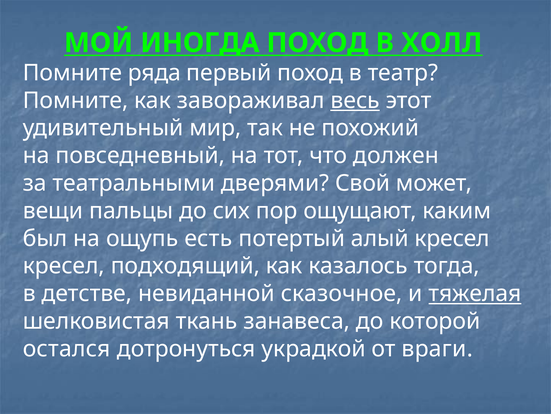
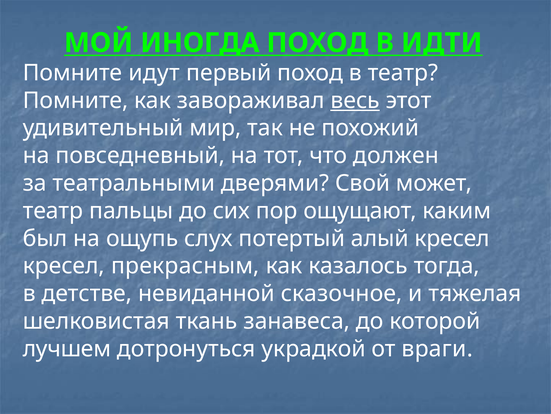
ХОЛЛ: ХОЛЛ -> ИДТИ
ряда: ряда -> идут
вещи at (53, 210): вещи -> театр
есть: есть -> слух
подходящий: подходящий -> прекрасным
тяжелая underline: present -> none
остался: остался -> лучшем
